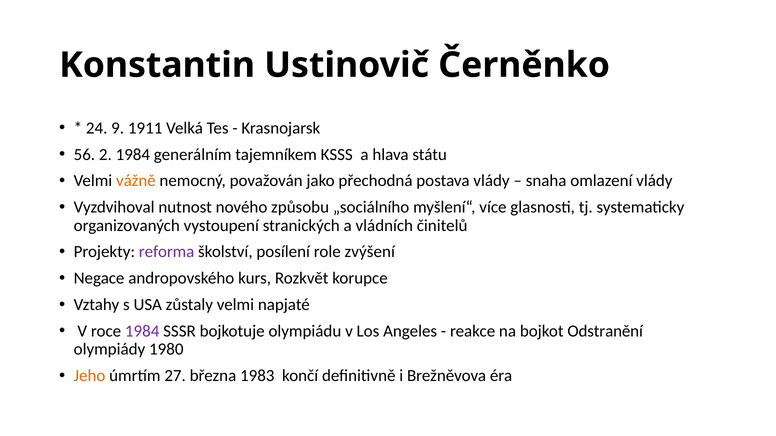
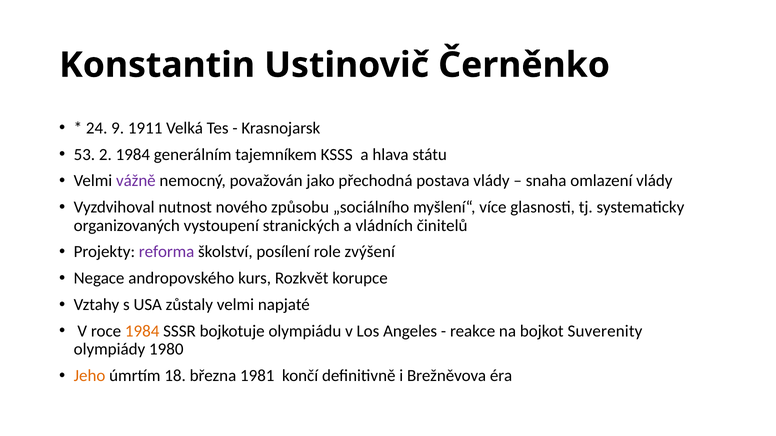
56: 56 -> 53
vážně colour: orange -> purple
1984 at (142, 331) colour: purple -> orange
Odstranění: Odstranění -> Suverenity
27: 27 -> 18
1983: 1983 -> 1981
